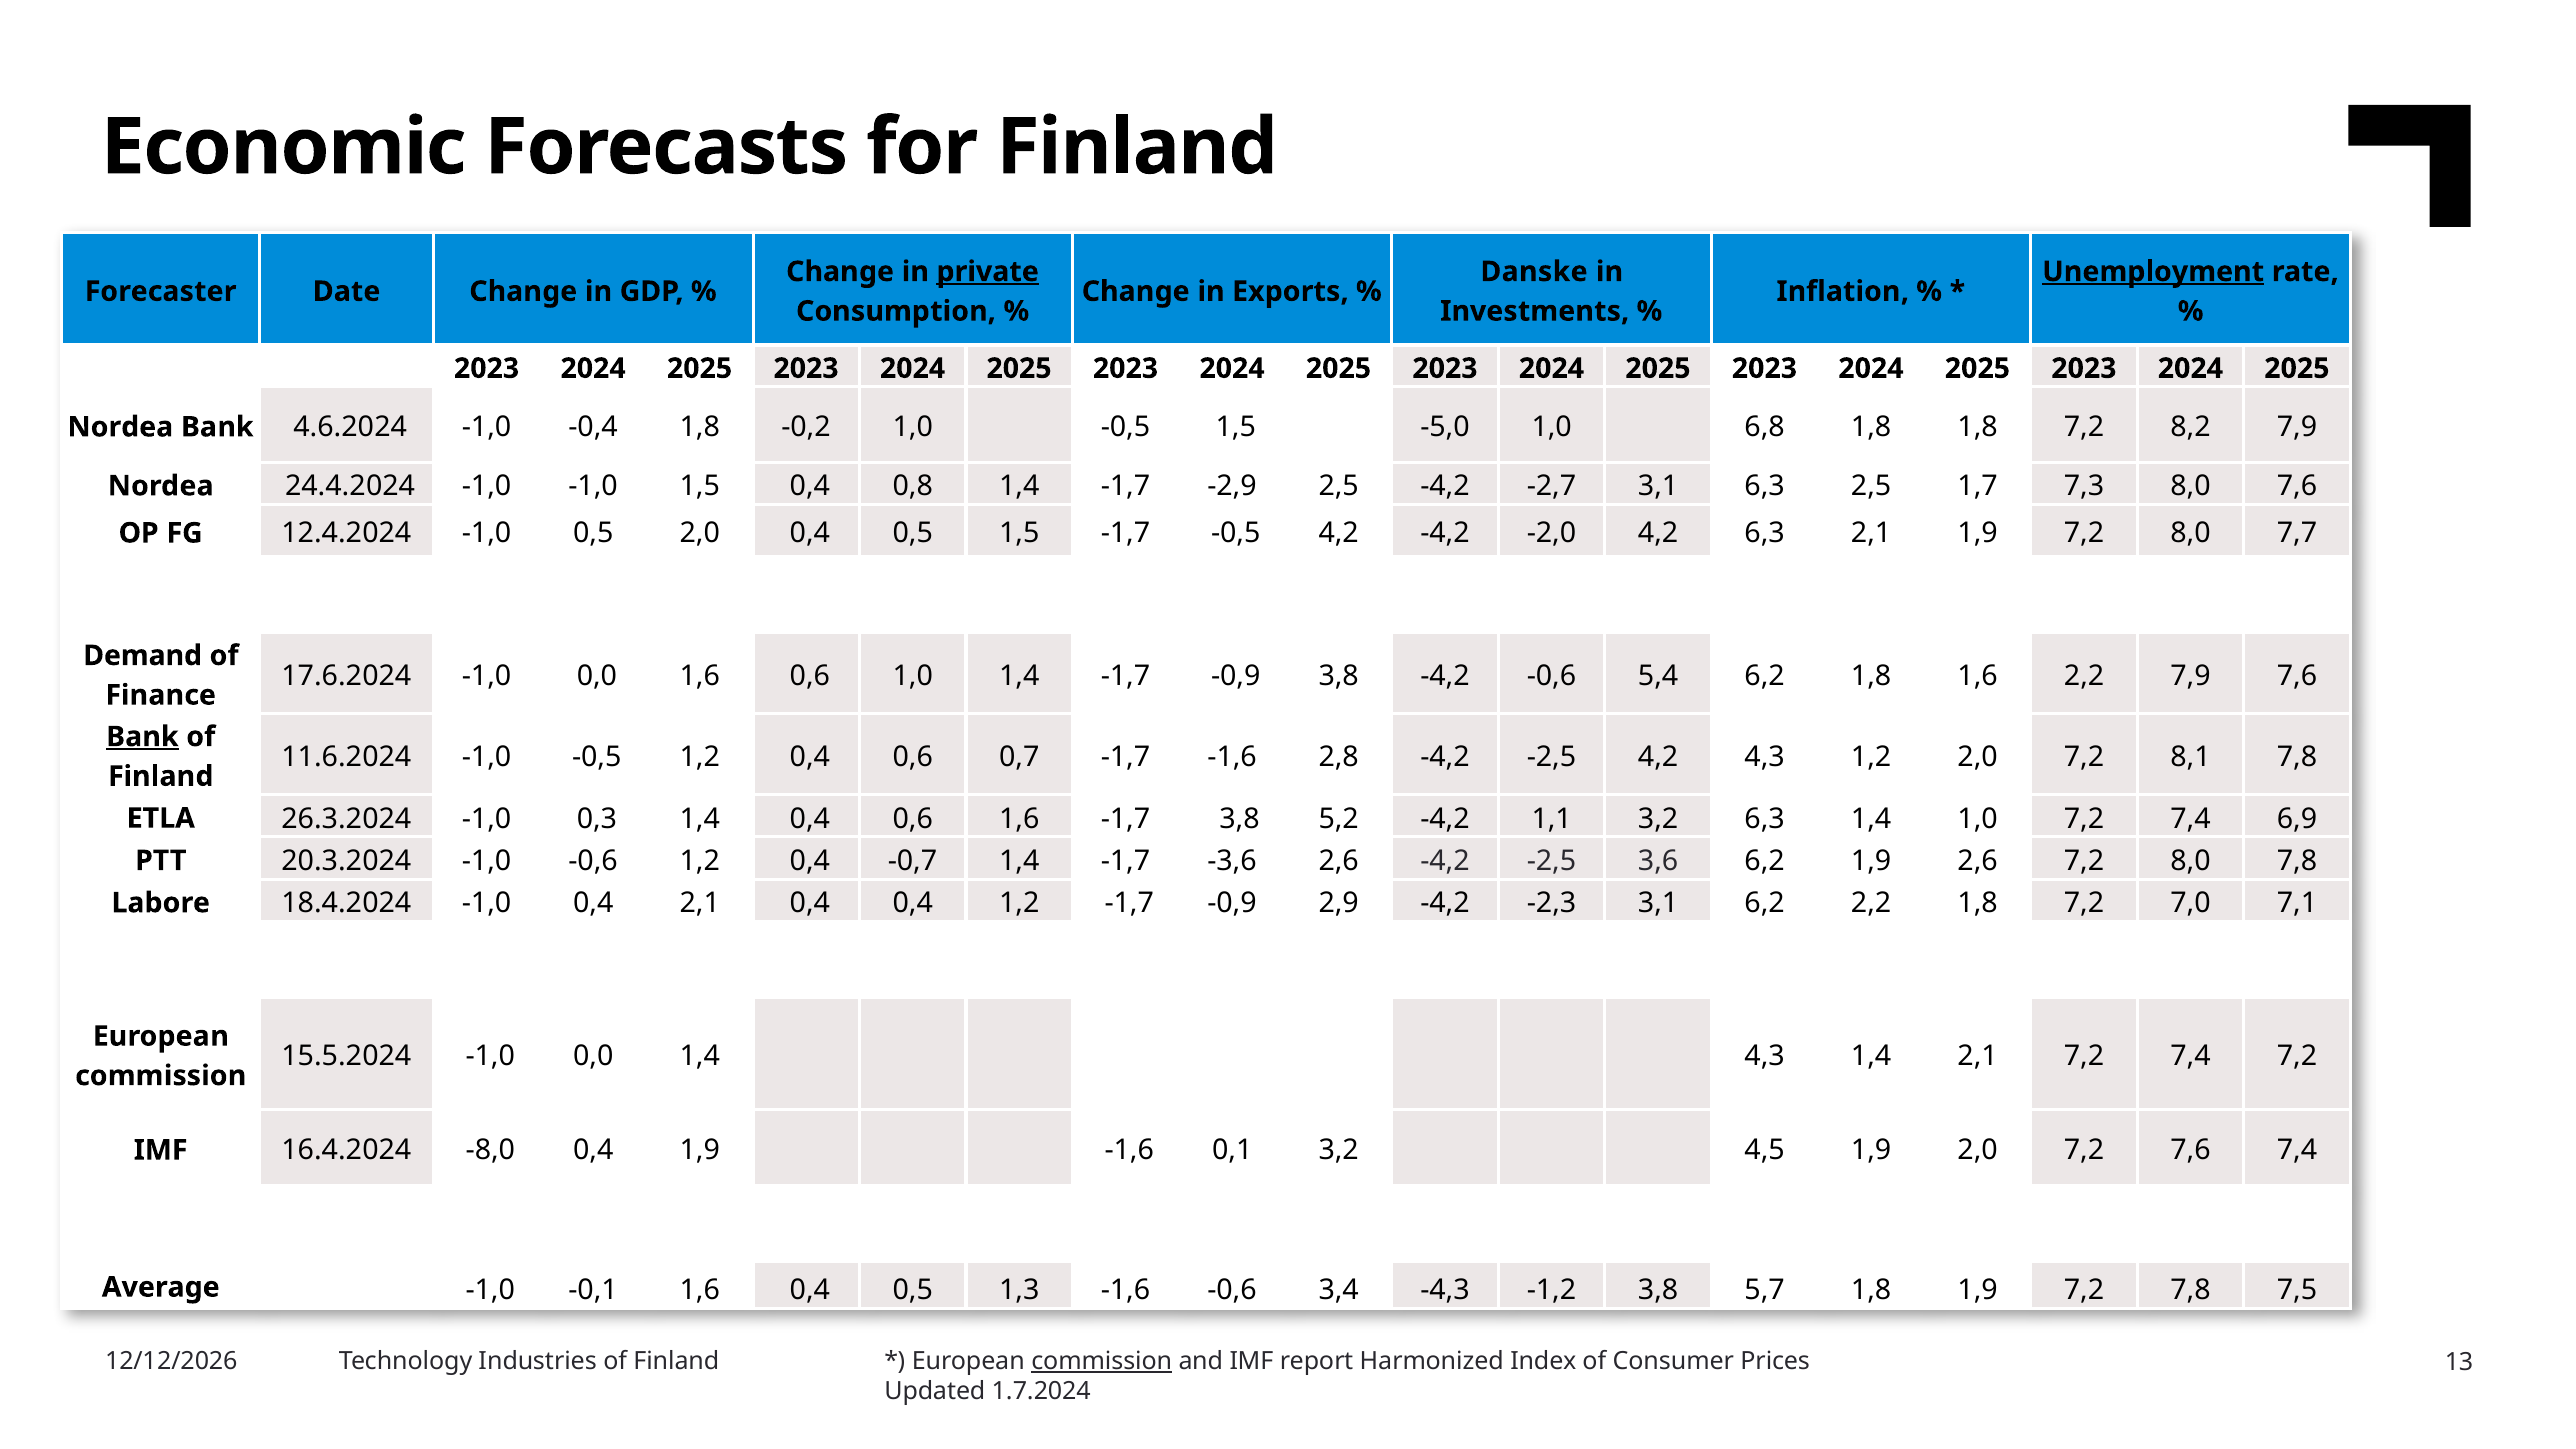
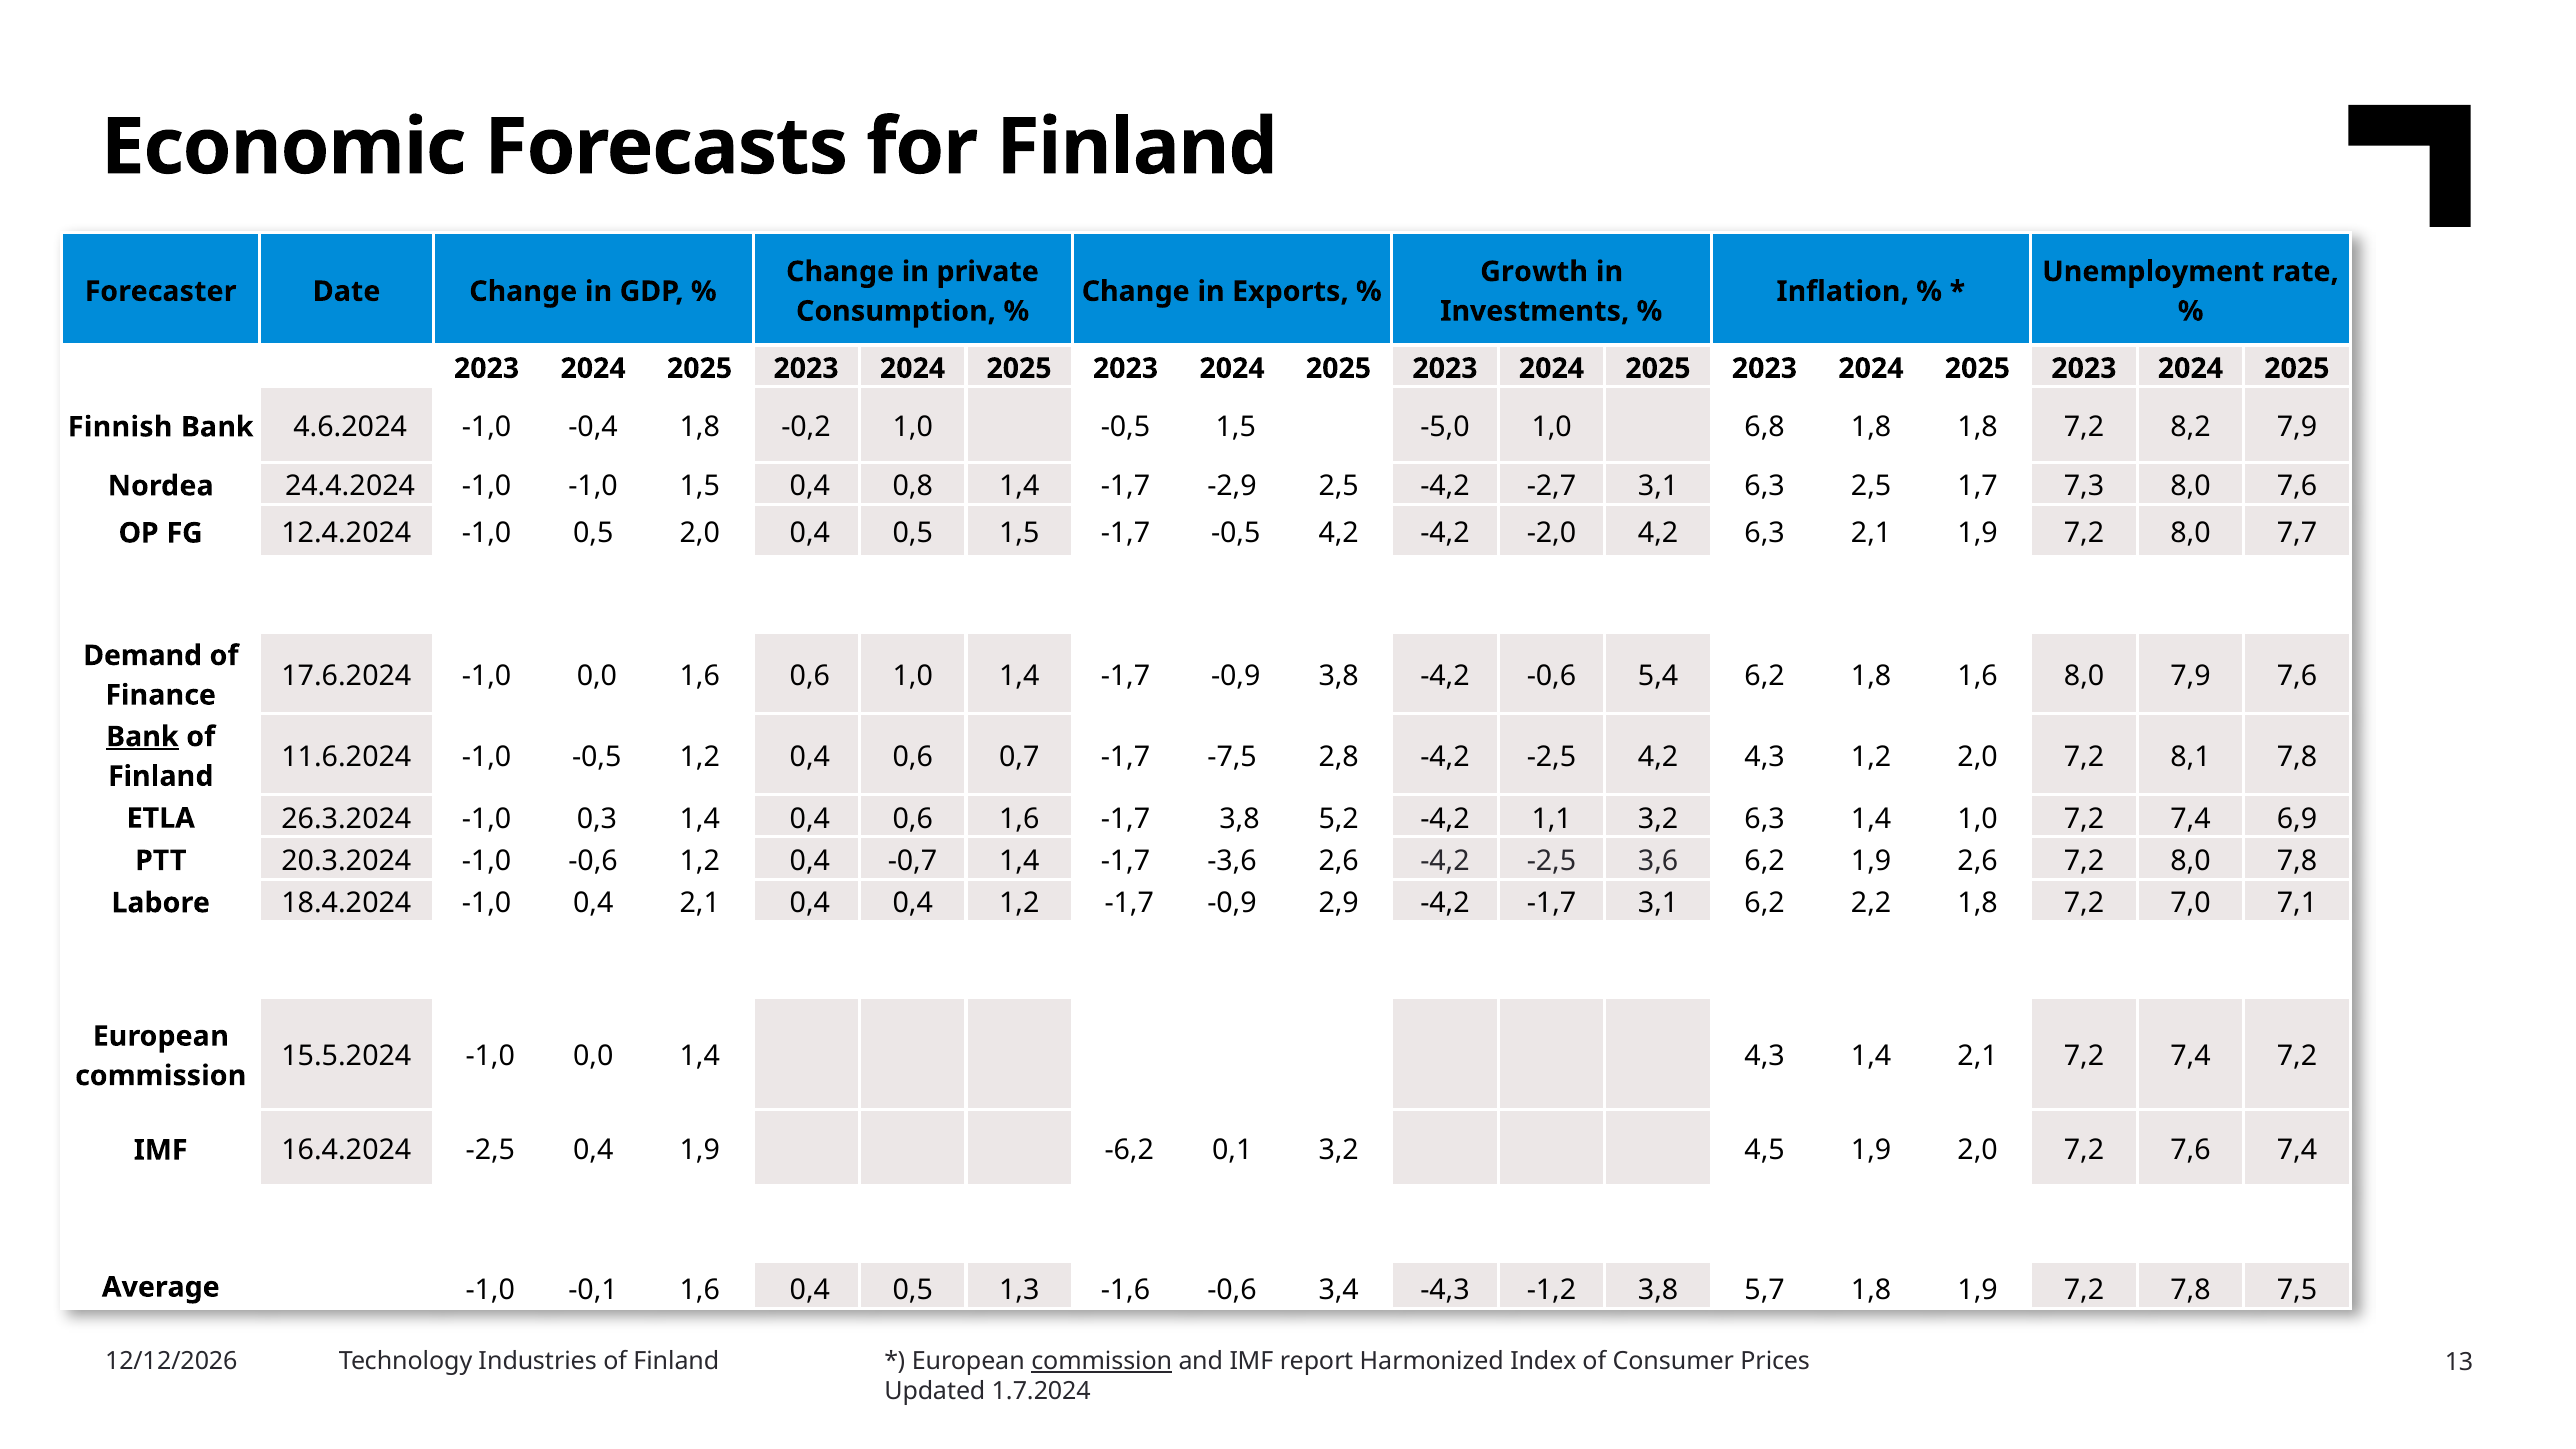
private underline: present -> none
Danske: Danske -> Growth
Unemployment underline: present -> none
Nordea at (120, 427): Nordea -> Finnish
1,6 2,2: 2,2 -> 8,0
-1,7 -1,6: -1,6 -> -7,5
-4,2 -2,3: -2,3 -> -1,7
16.4.2024 -8,0: -8,0 -> -2,5
1,9 -1,6: -1,6 -> -6,2
